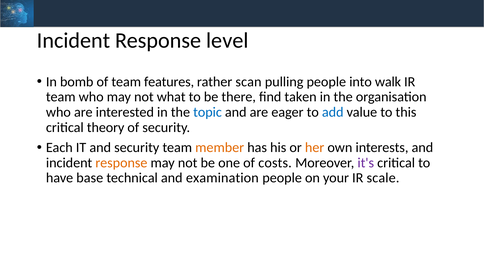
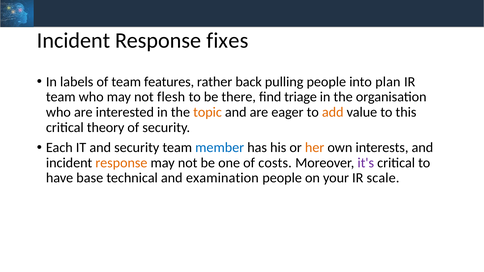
level: level -> fixes
bomb: bomb -> labels
scan: scan -> back
walk: walk -> plan
what: what -> flesh
taken: taken -> triage
topic colour: blue -> orange
add colour: blue -> orange
member colour: orange -> blue
